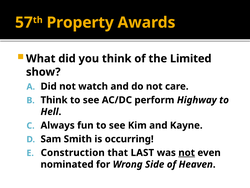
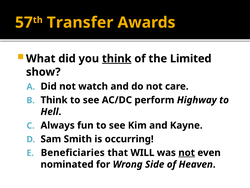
Property: Property -> Transfer
think at (117, 58) underline: none -> present
Construction: Construction -> Beneficiaries
LAST: LAST -> WILL
